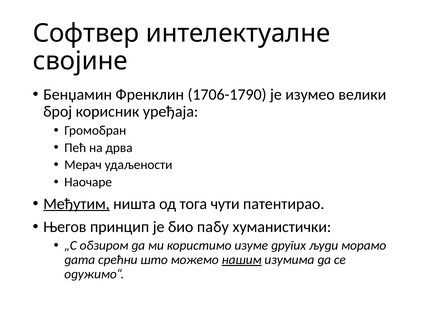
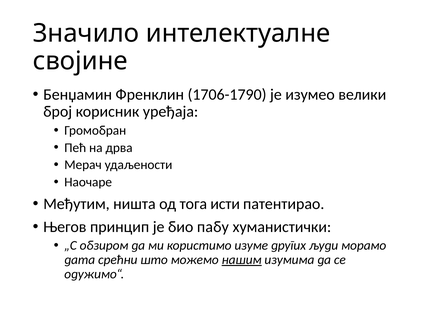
Софтвер: Софтвер -> Значило
Међутим underline: present -> none
чути: чути -> исти
